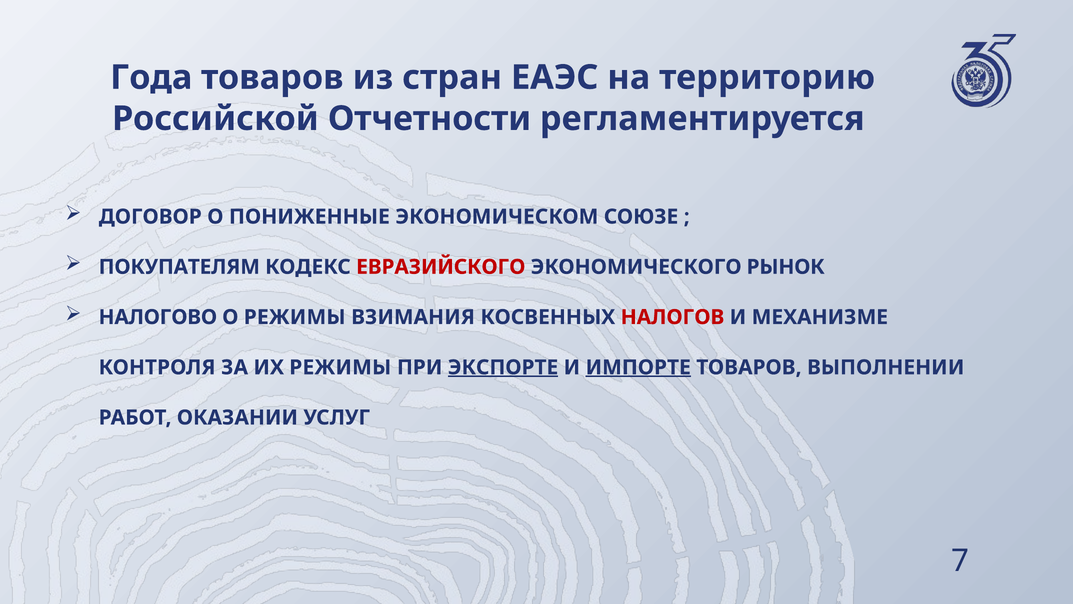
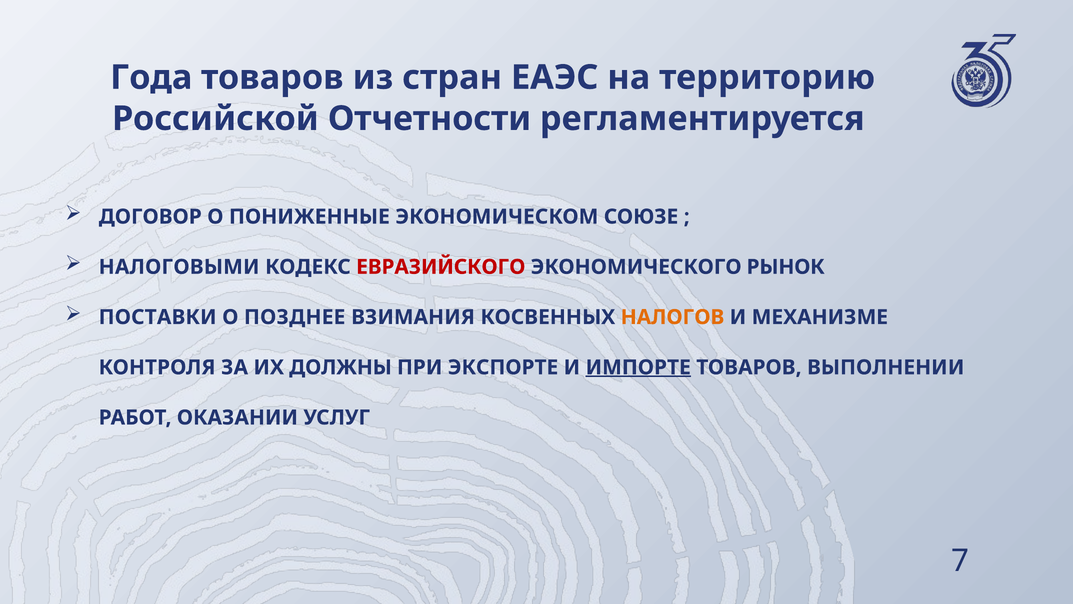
ПОКУПАТЕЛЯМ: ПОКУПАТЕЛЯМ -> НАЛОГОВЫМИ
НАЛОГОВО: НАЛОГОВО -> ПОСТАВКИ
О РЕЖИМЫ: РЕЖИМЫ -> ПОЗДНЕЕ
НАЛОГОВ colour: red -> orange
ИХ РЕЖИМЫ: РЕЖИМЫ -> ДОЛЖНЫ
ЭКСПОРТЕ underline: present -> none
